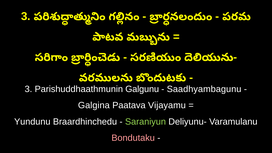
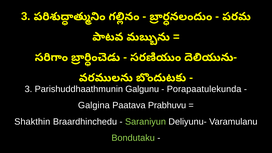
Saadhyambagunu: Saadhyambagunu -> Porapaatulekunda
Vijayamu: Vijayamu -> Prabhuvu
Yundunu: Yundunu -> Shakthin
Bondutaku colour: pink -> light green
